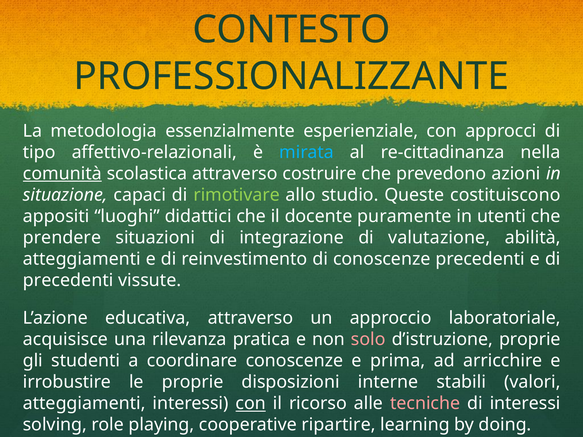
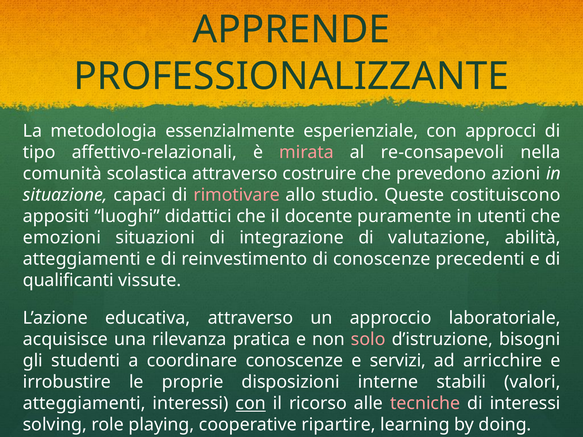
CONTESTO: CONTESTO -> APPRENDE
mirata colour: light blue -> pink
re-cittadinanza: re-cittadinanza -> re-consapevoli
comunità underline: present -> none
rimotivare colour: light green -> pink
prendere: prendere -> emozioni
precedenti at (68, 281): precedenti -> qualificanti
d’istruzione proprie: proprie -> bisogni
prima: prima -> servizi
